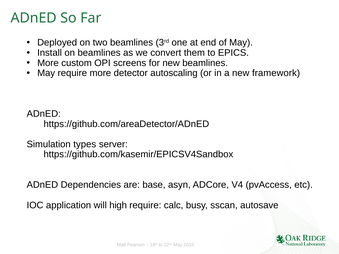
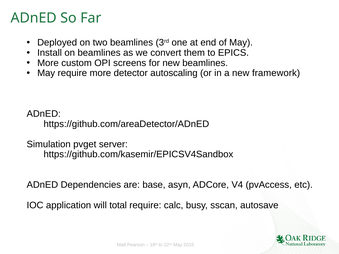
types: types -> pvget
high: high -> total
